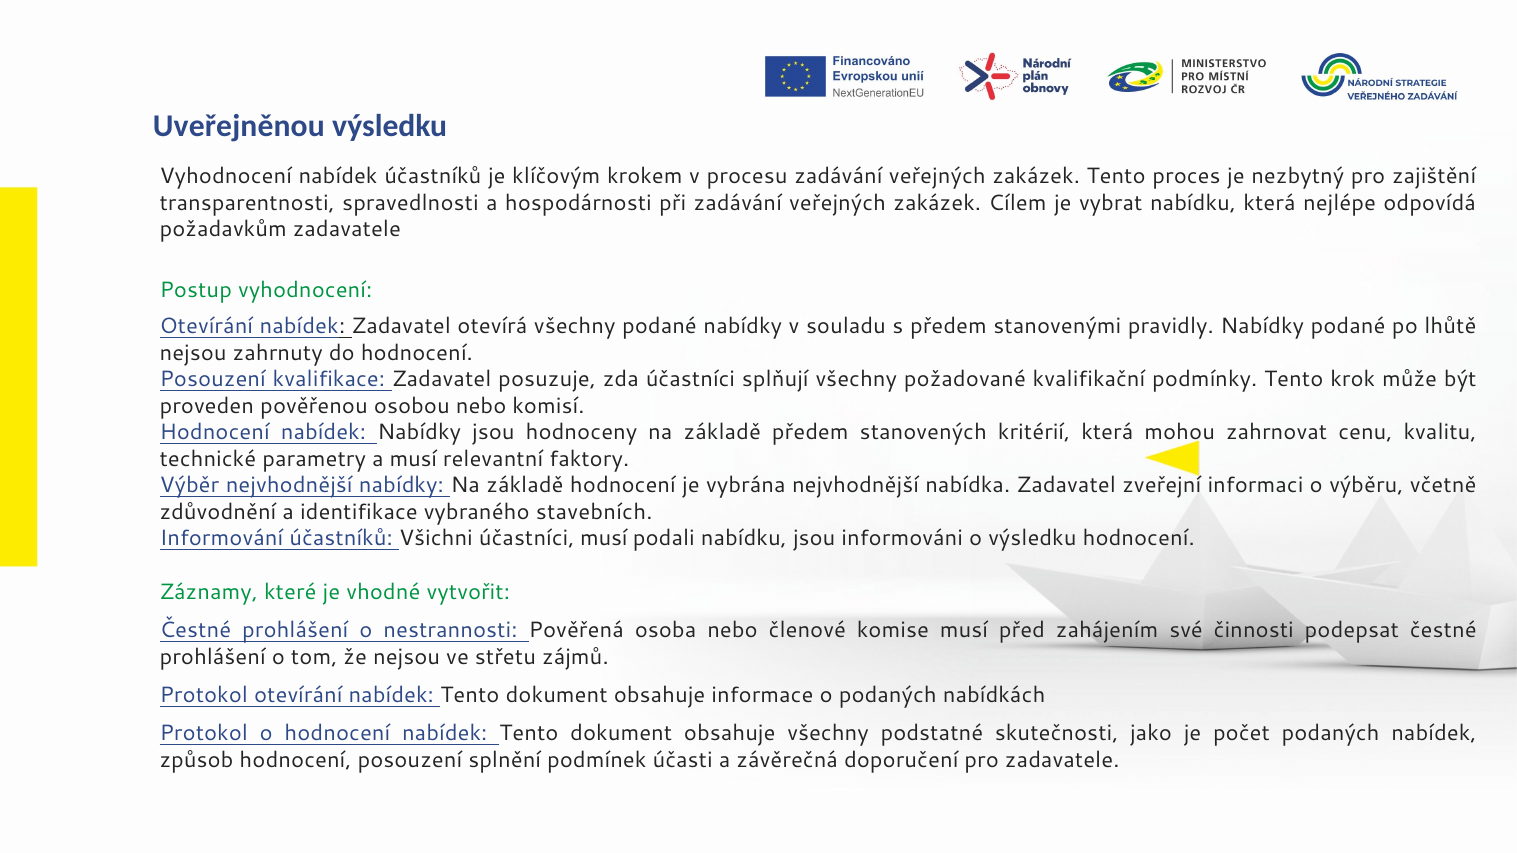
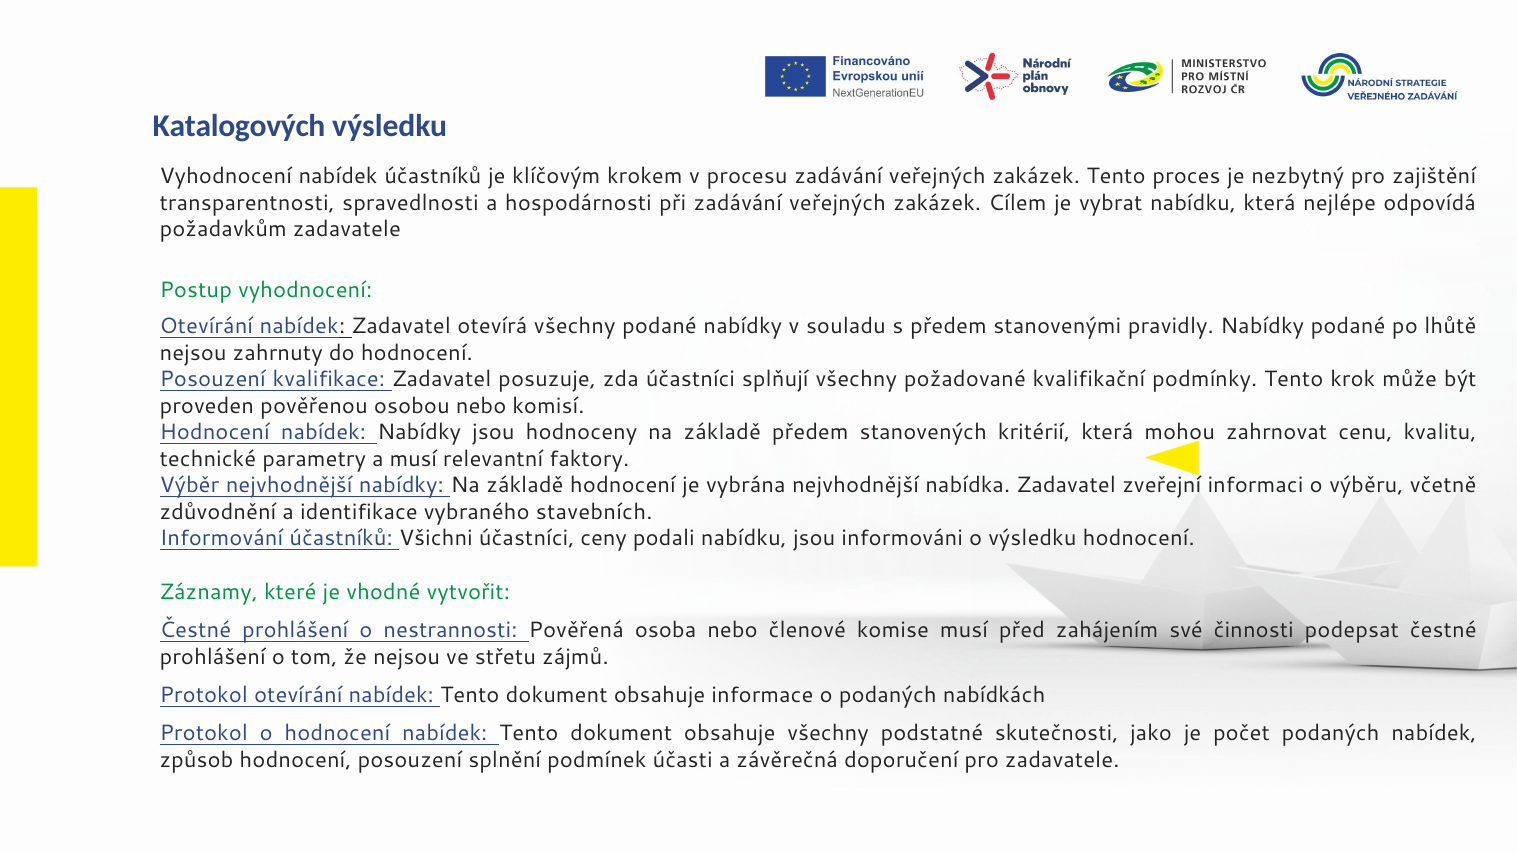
Uveřejněnou: Uveřejněnou -> Katalogových
účastníci musí: musí -> ceny
